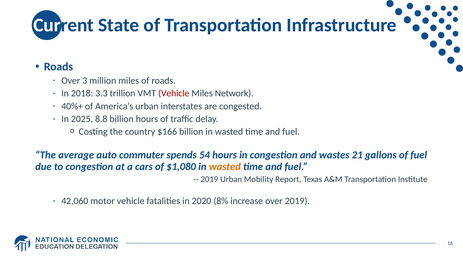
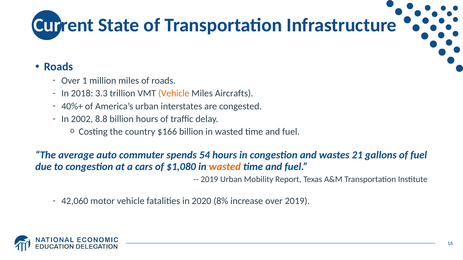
3: 3 -> 1
Vehicle at (174, 94) colour: red -> orange
Network: Network -> Aircrafts
2025: 2025 -> 2002
